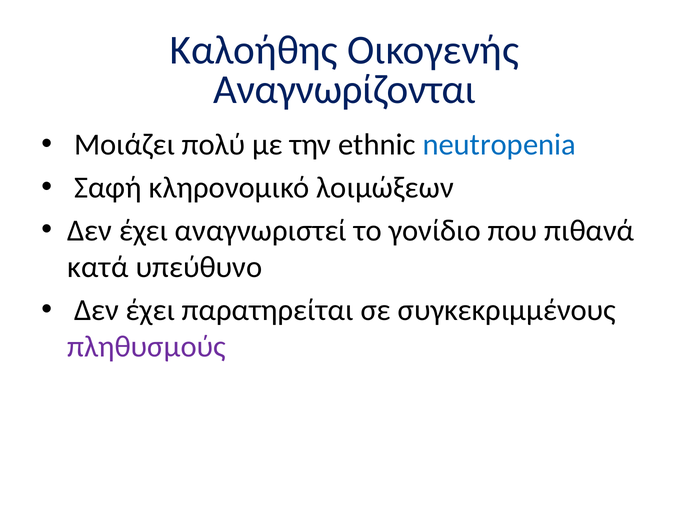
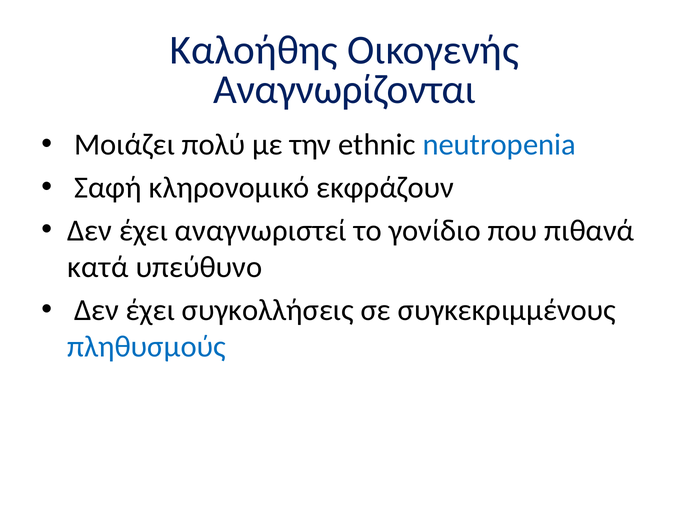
λοιμώξεων: λοιμώξεων -> εκφράζουν
παρατηρείται: παρατηρείται -> συγκολλήσεις
πληθυσμούς colour: purple -> blue
